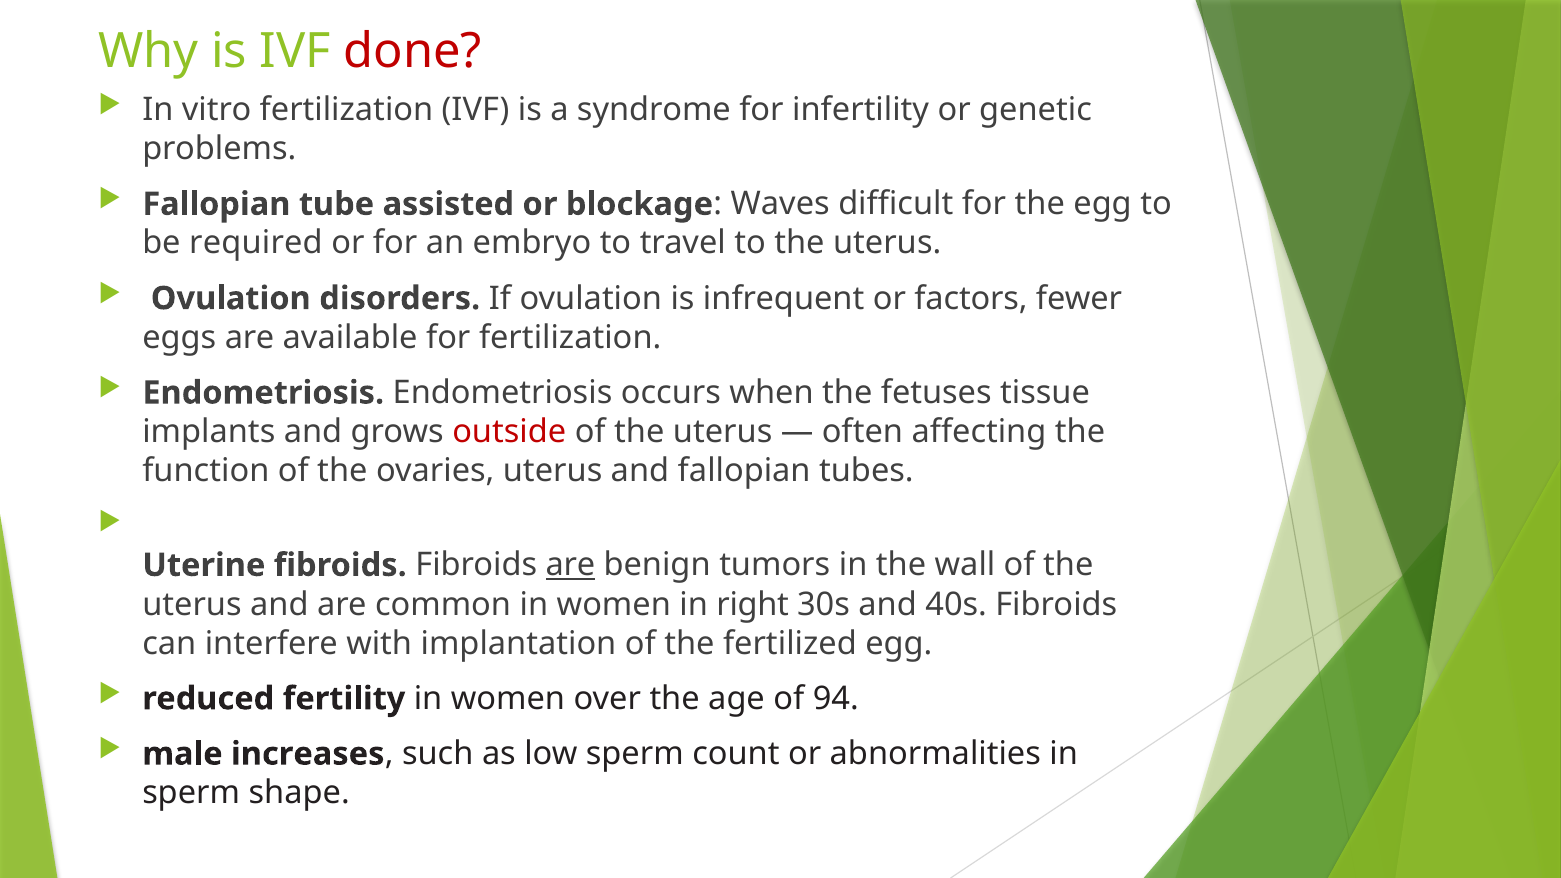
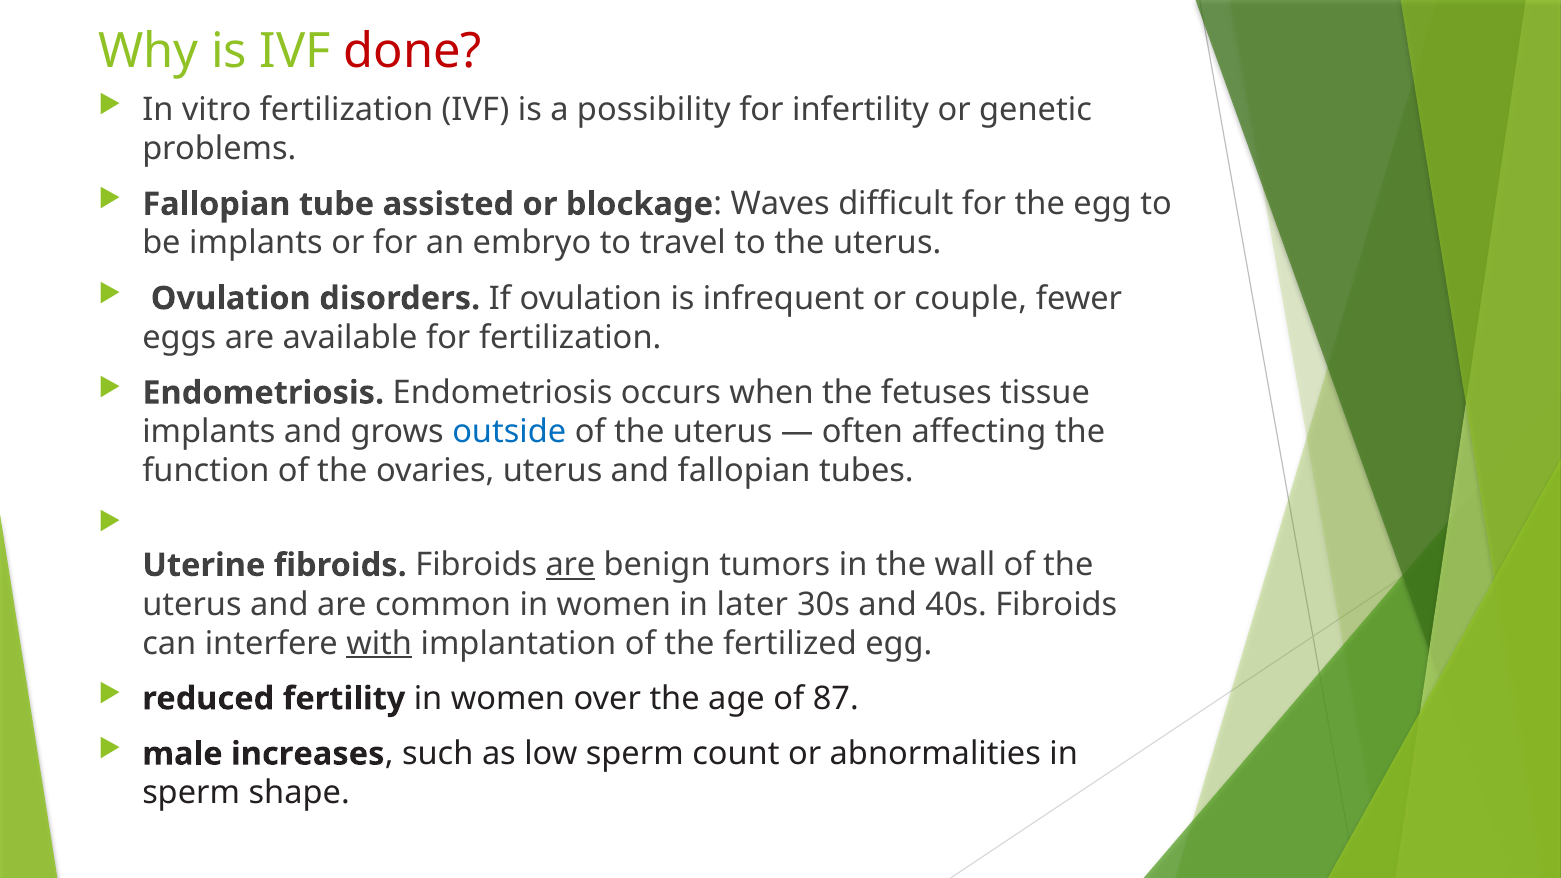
syndrome: syndrome -> possibility
be required: required -> implants
factors: factors -> couple
outside colour: red -> blue
right: right -> later
with underline: none -> present
94: 94 -> 87
